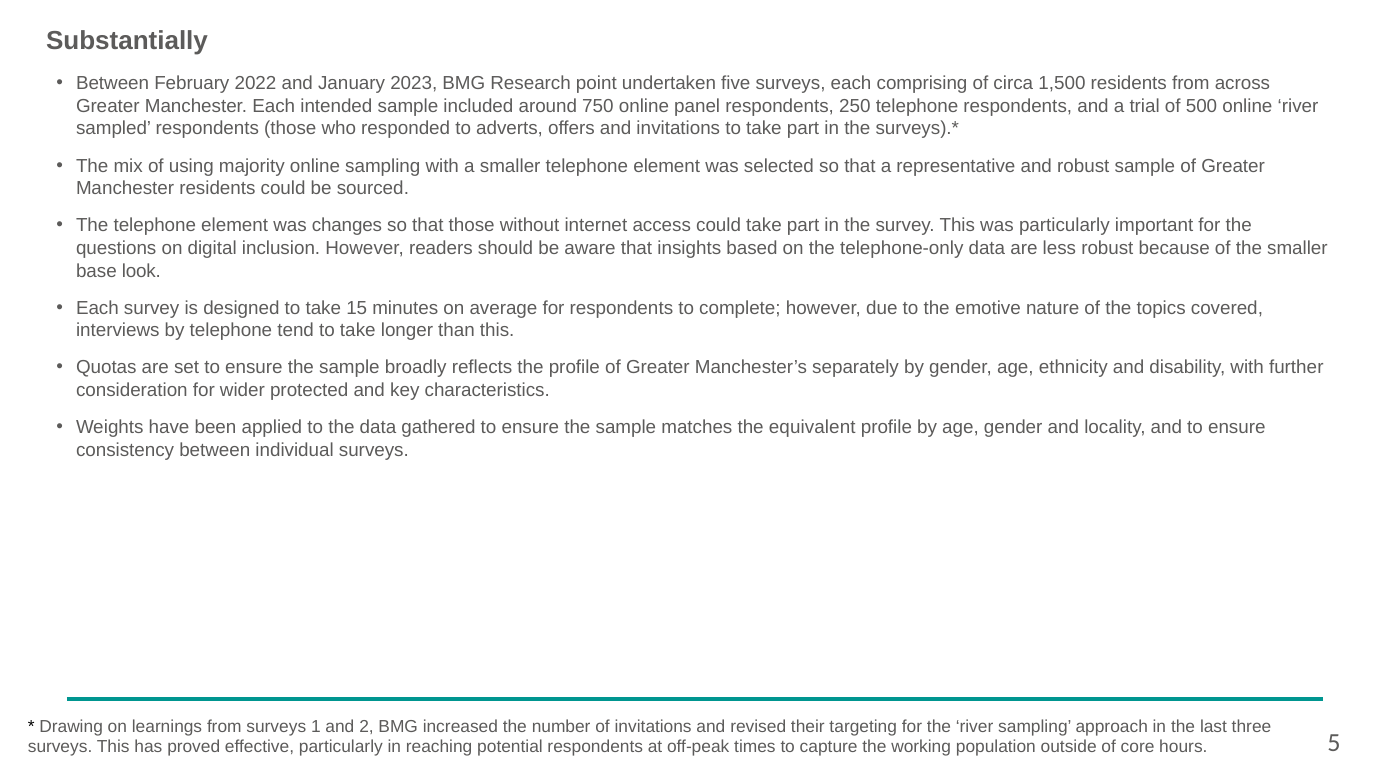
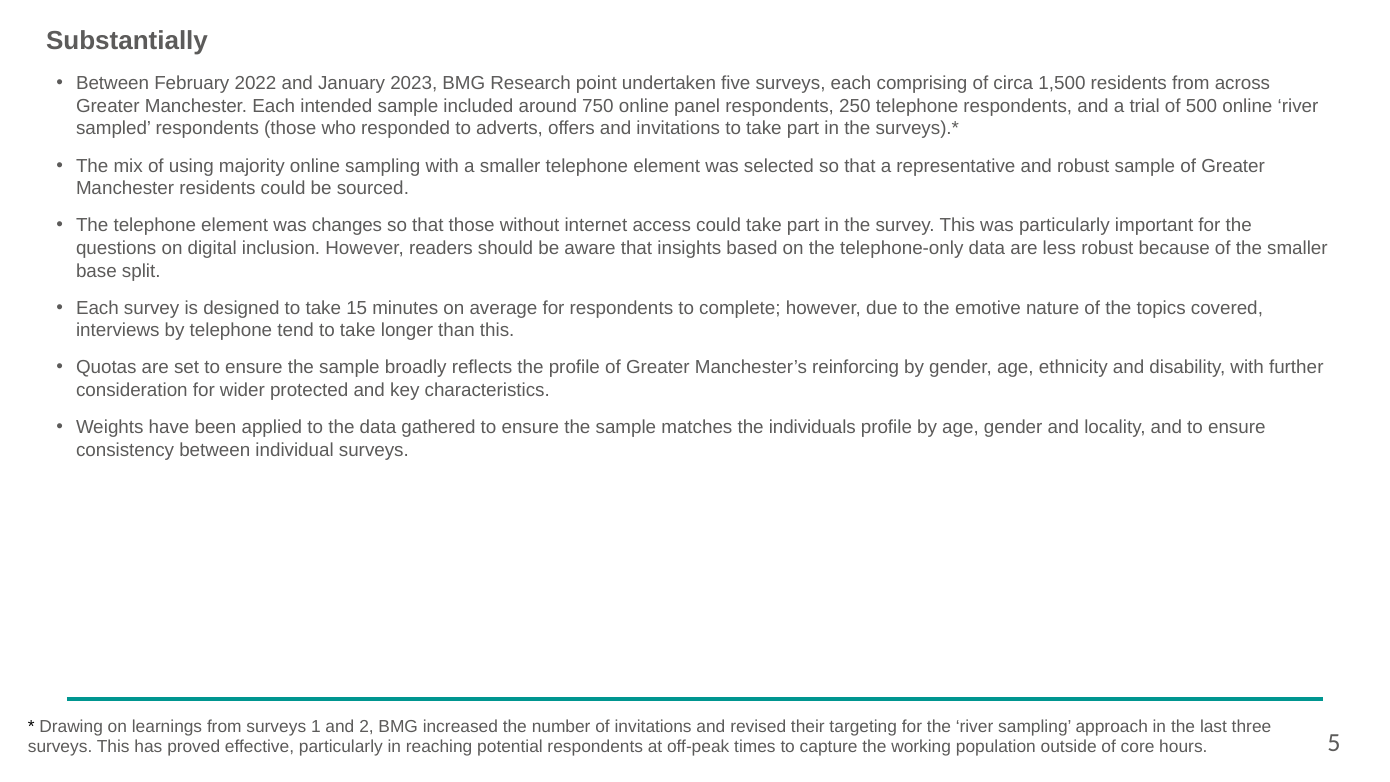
look: look -> split
separately: separately -> reinforcing
equivalent: equivalent -> individuals
